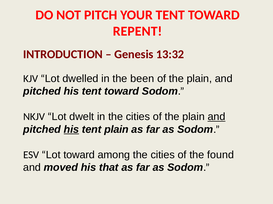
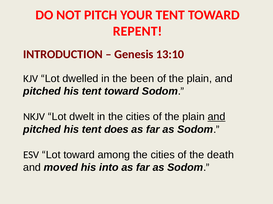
13:32: 13:32 -> 13:10
his at (71, 130) underline: present -> none
tent plain: plain -> does
found: found -> death
that: that -> into
